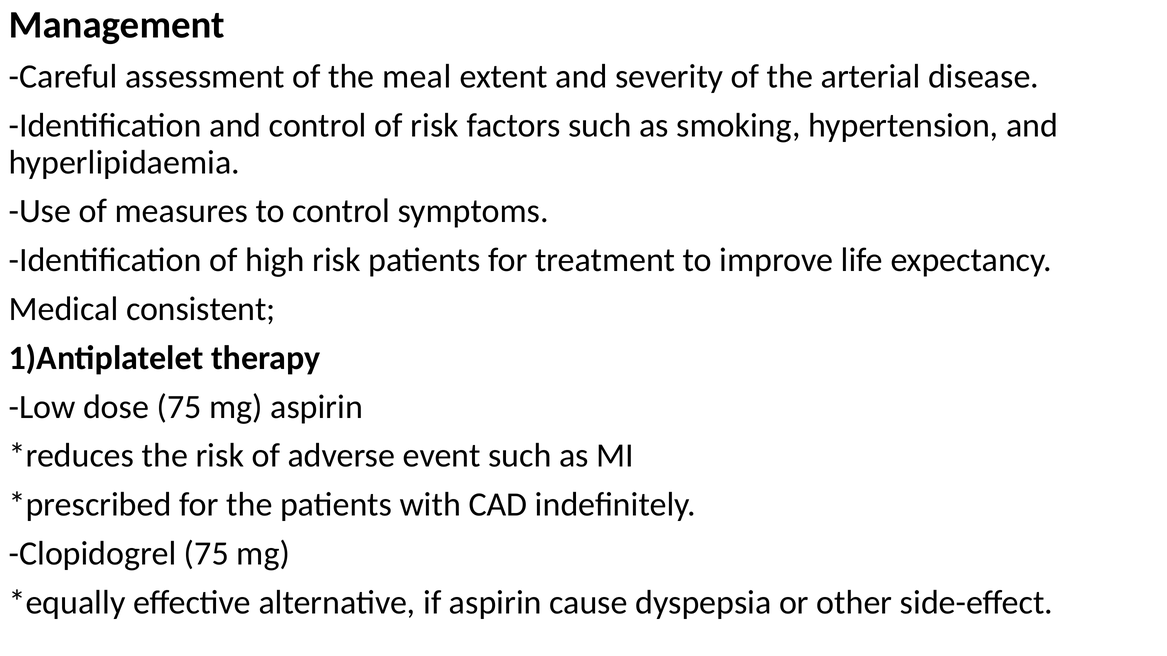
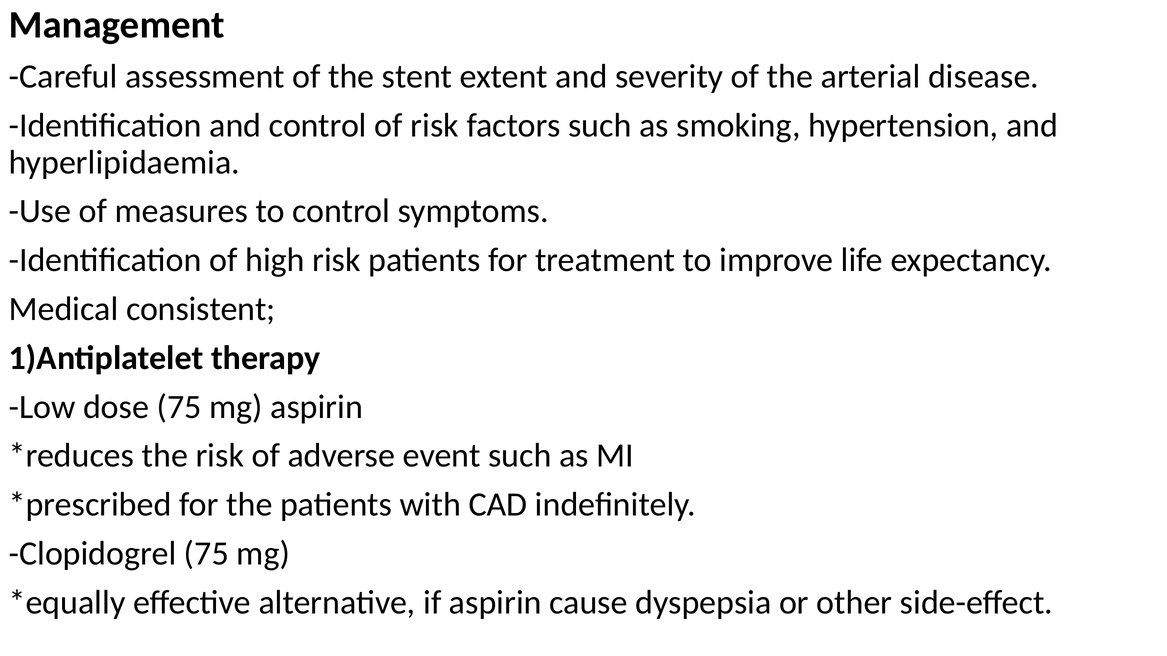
meal: meal -> stent
